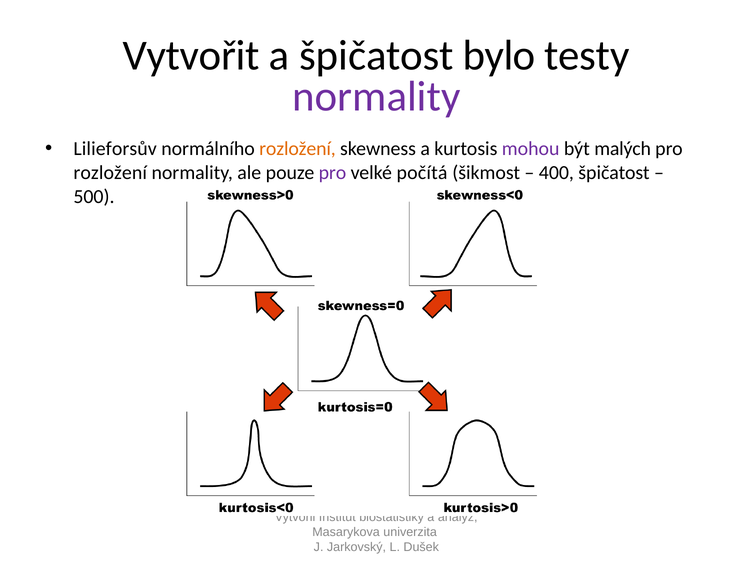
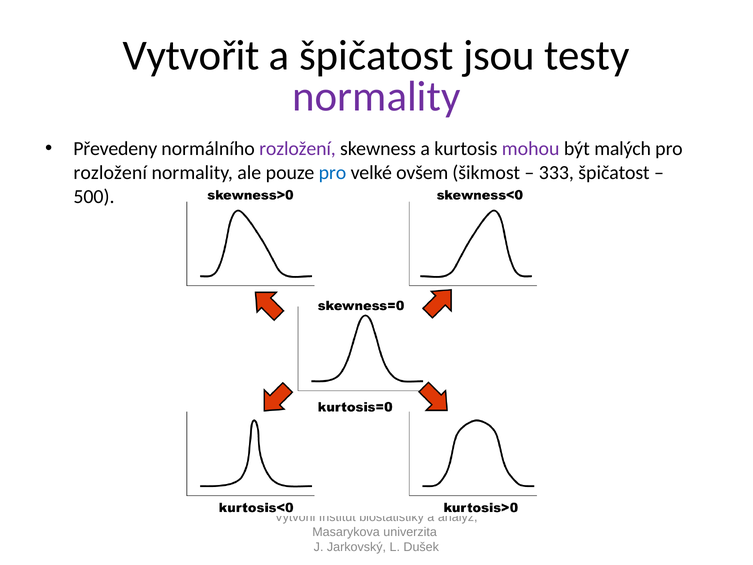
bylo: bylo -> jsou
Lilieforsův: Lilieforsův -> Převedeny
rozložení at (298, 149) colour: orange -> purple
pro at (332, 173) colour: purple -> blue
počítá: počítá -> ovšem
400: 400 -> 333
